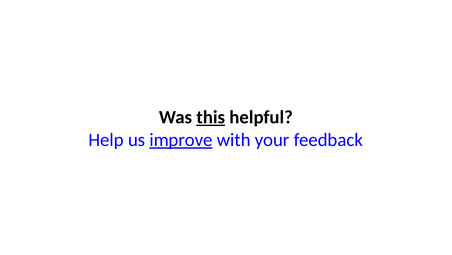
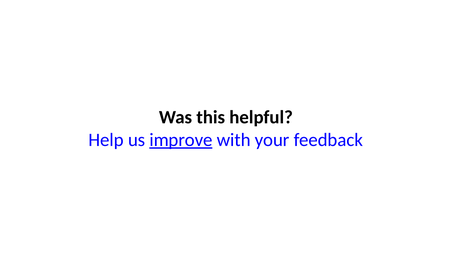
this underline: present -> none
